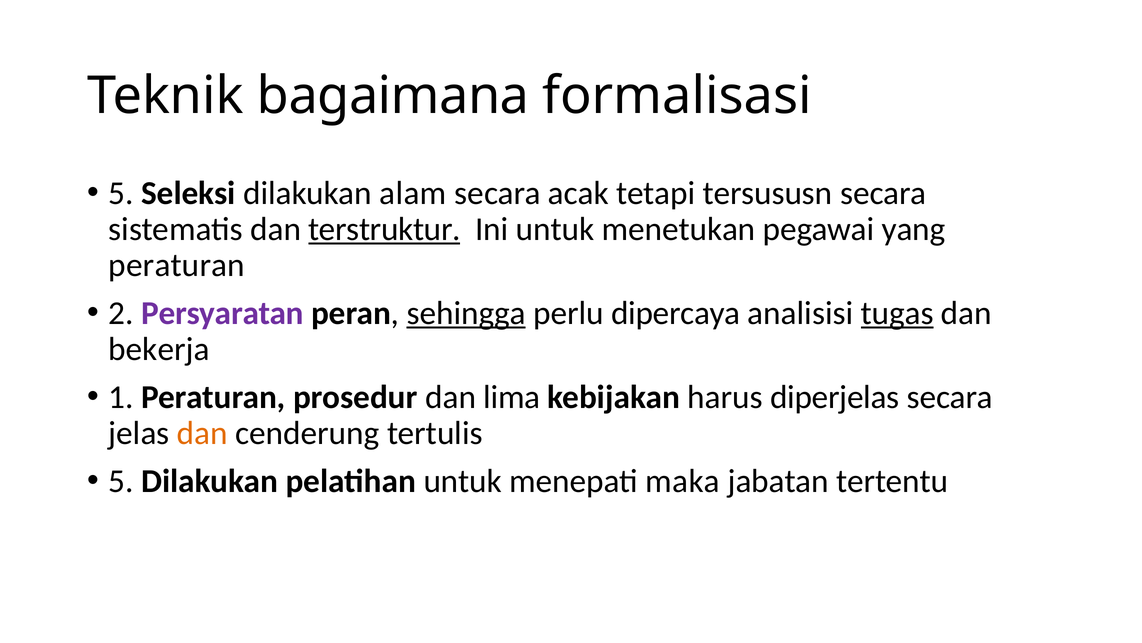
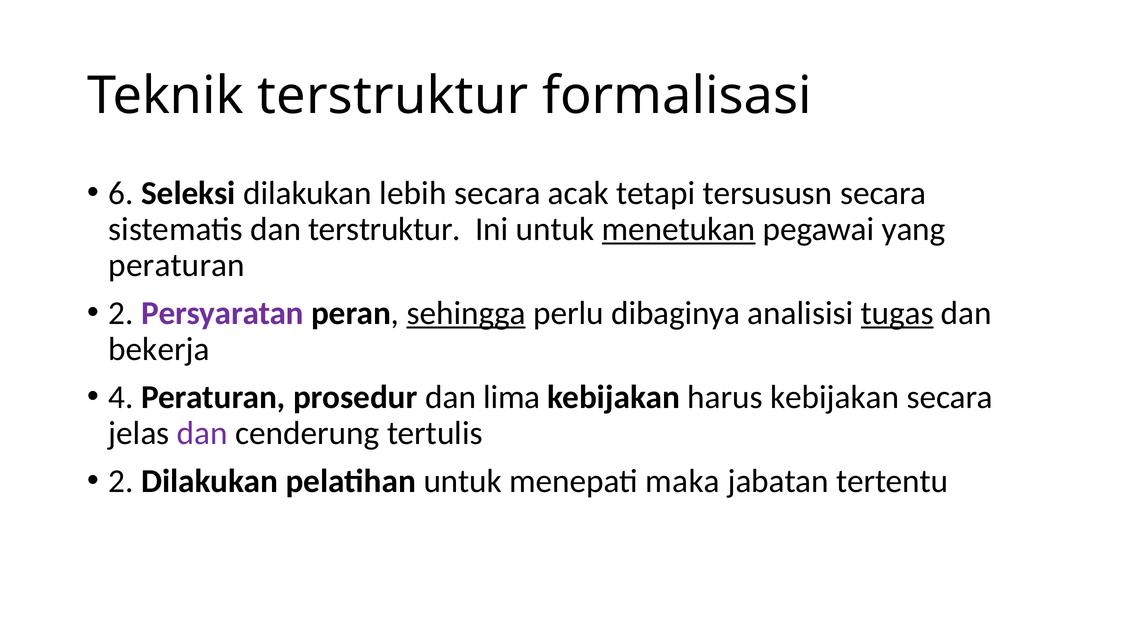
Teknik bagaimana: bagaimana -> terstruktur
5 at (121, 193): 5 -> 6
alam: alam -> lebih
terstruktur at (384, 229) underline: present -> none
menetukan underline: none -> present
dipercaya: dipercaya -> dibaginya
1: 1 -> 4
harus diperjelas: diperjelas -> kebijakan
dan at (202, 433) colour: orange -> purple
5 at (121, 481): 5 -> 2
